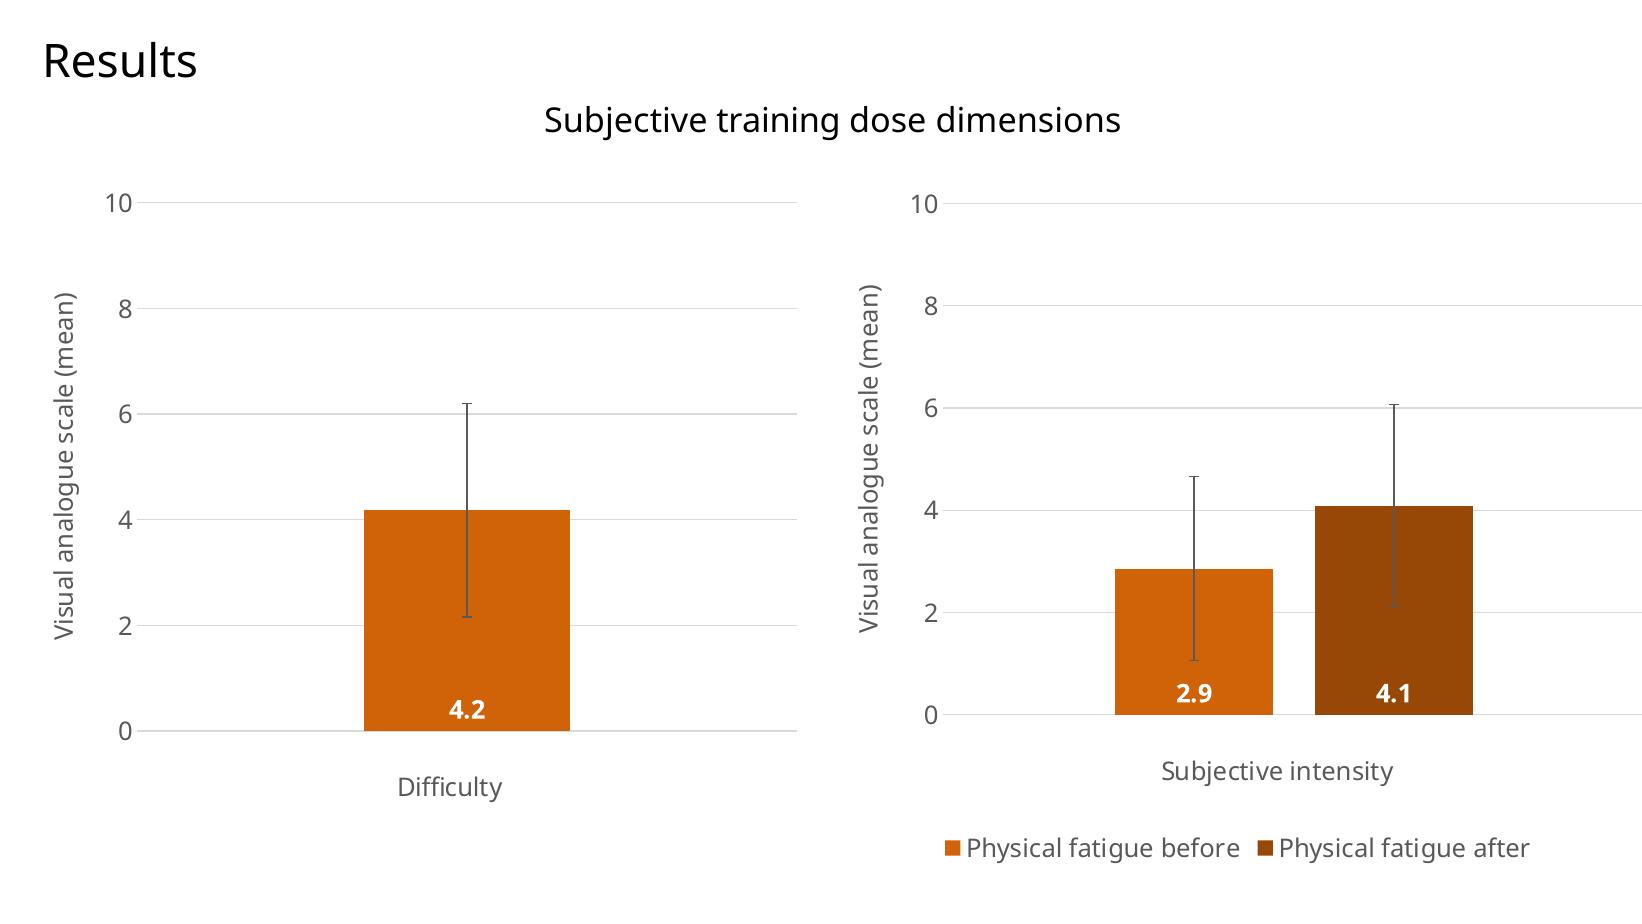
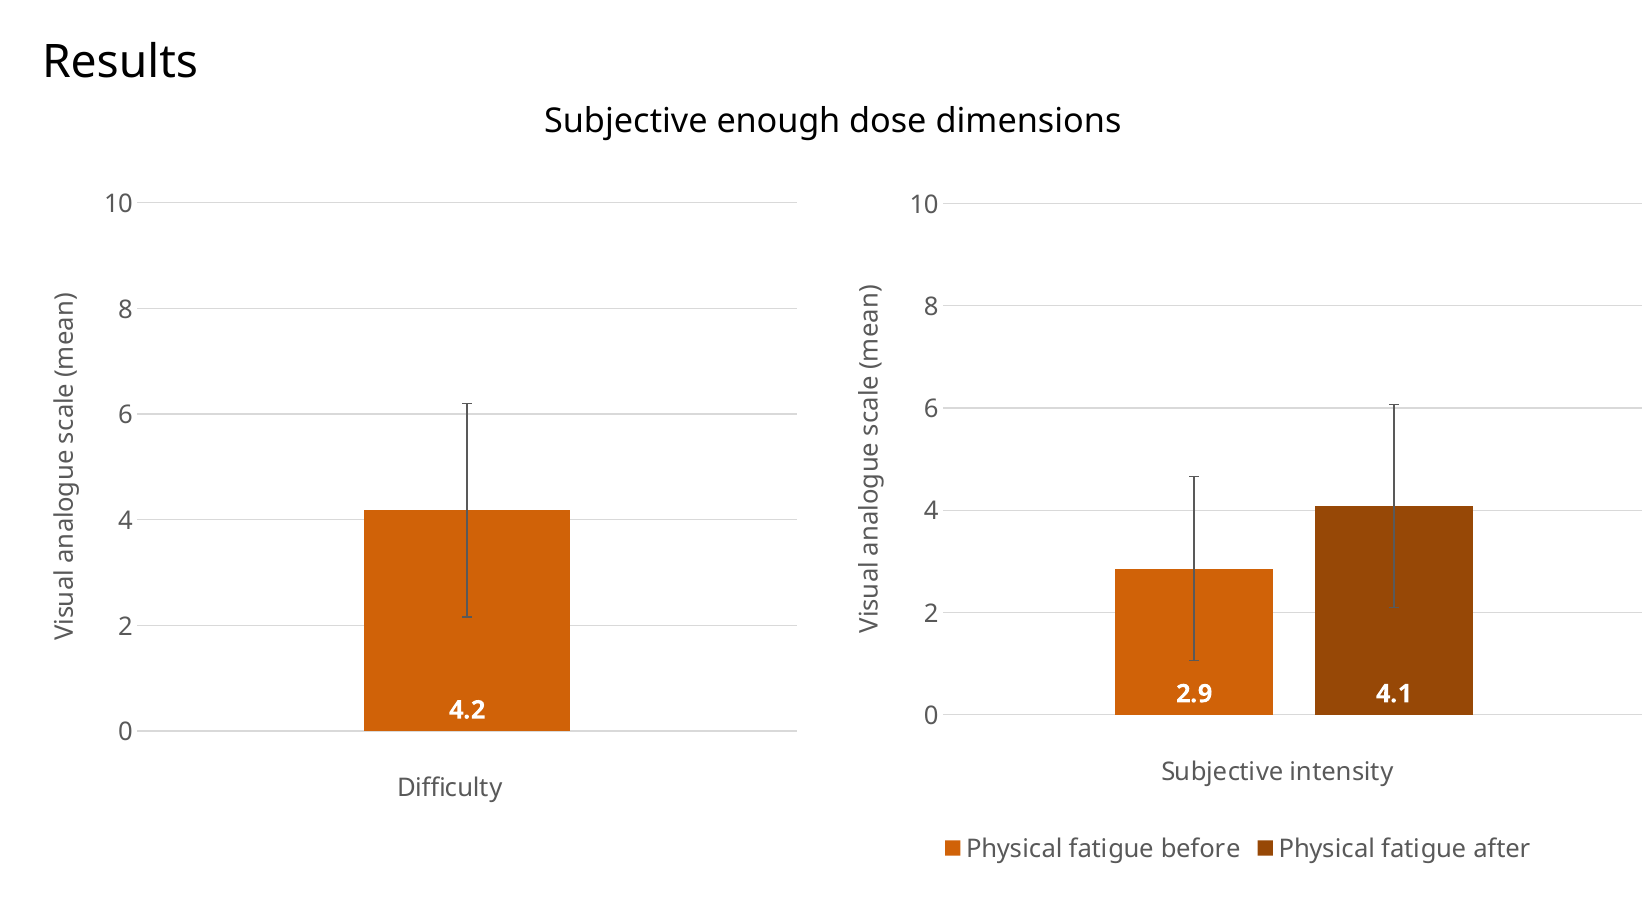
training: training -> enough
